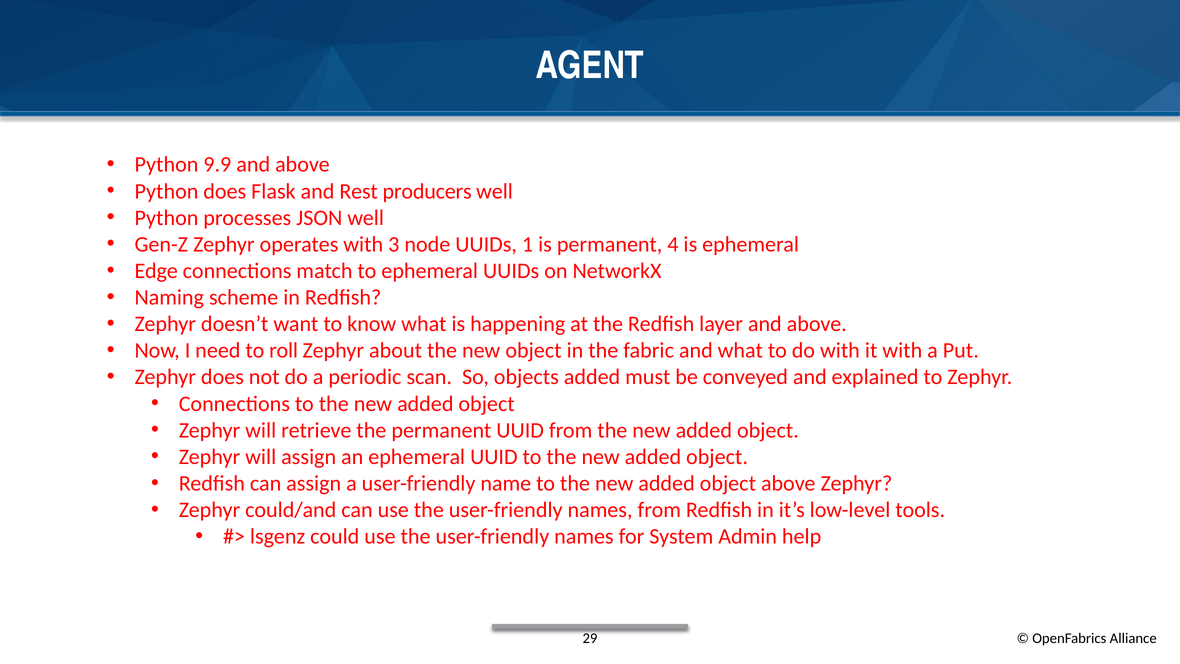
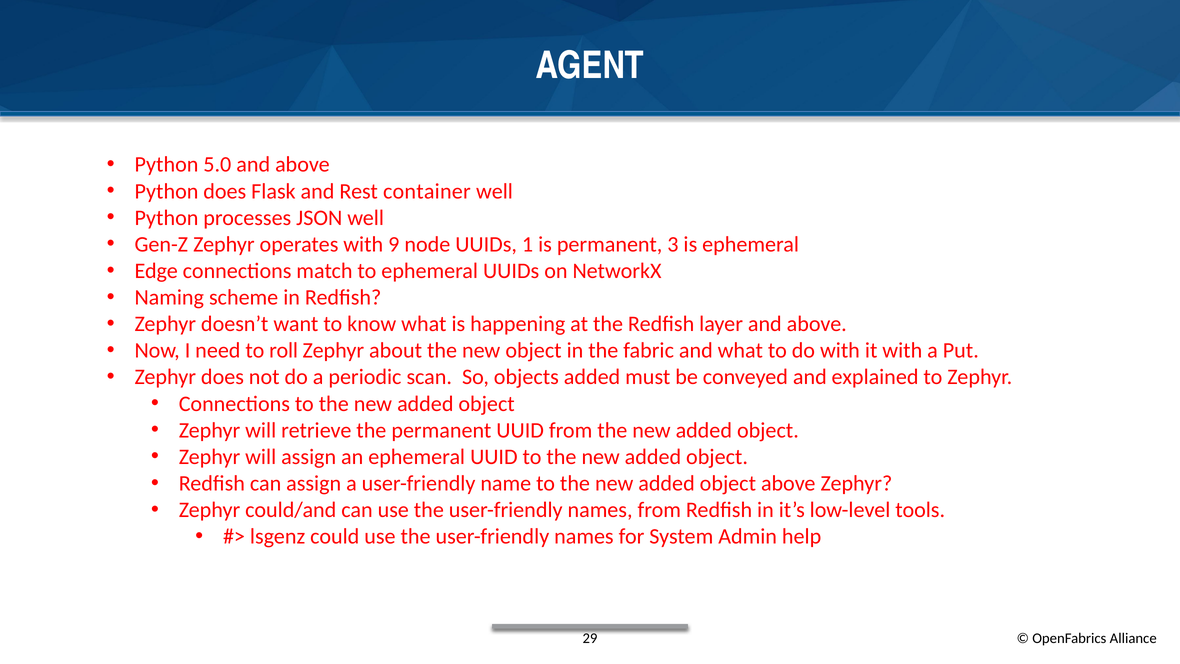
9.9: 9.9 -> 5.0
producers: producers -> container
3: 3 -> 9
4: 4 -> 3
